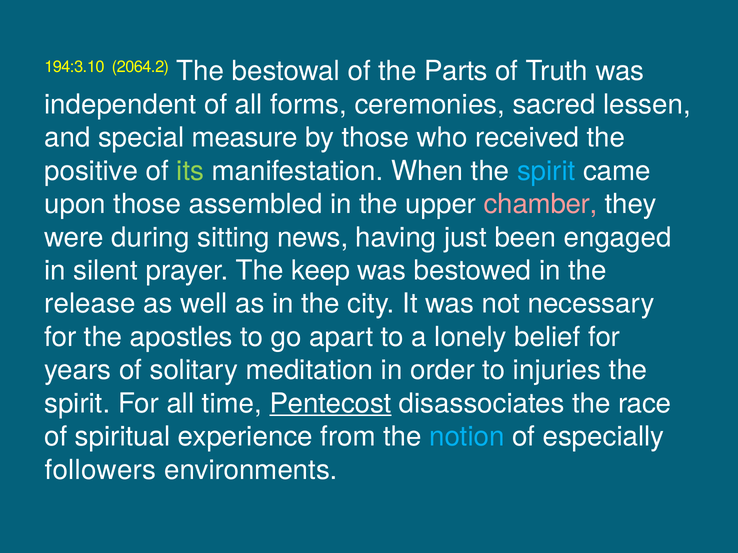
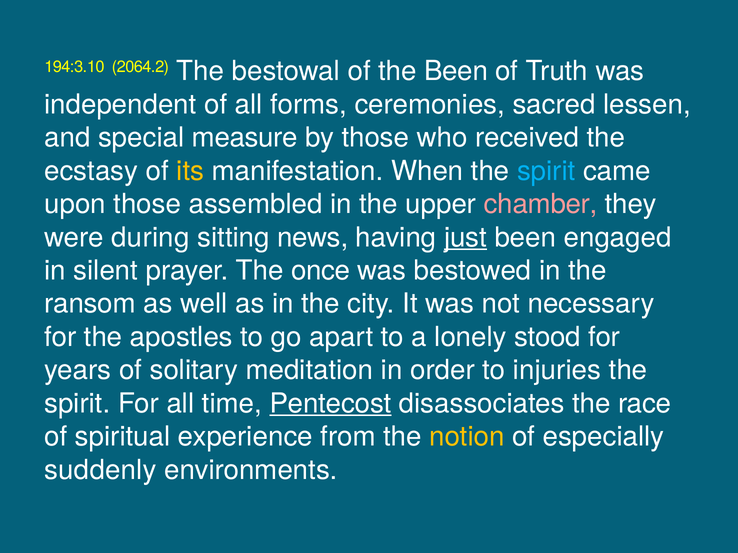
the Parts: Parts -> Been
positive: positive -> ecstasy
its colour: light green -> yellow
just underline: none -> present
keep: keep -> once
release: release -> ransom
belief: belief -> stood
notion colour: light blue -> yellow
followers: followers -> suddenly
